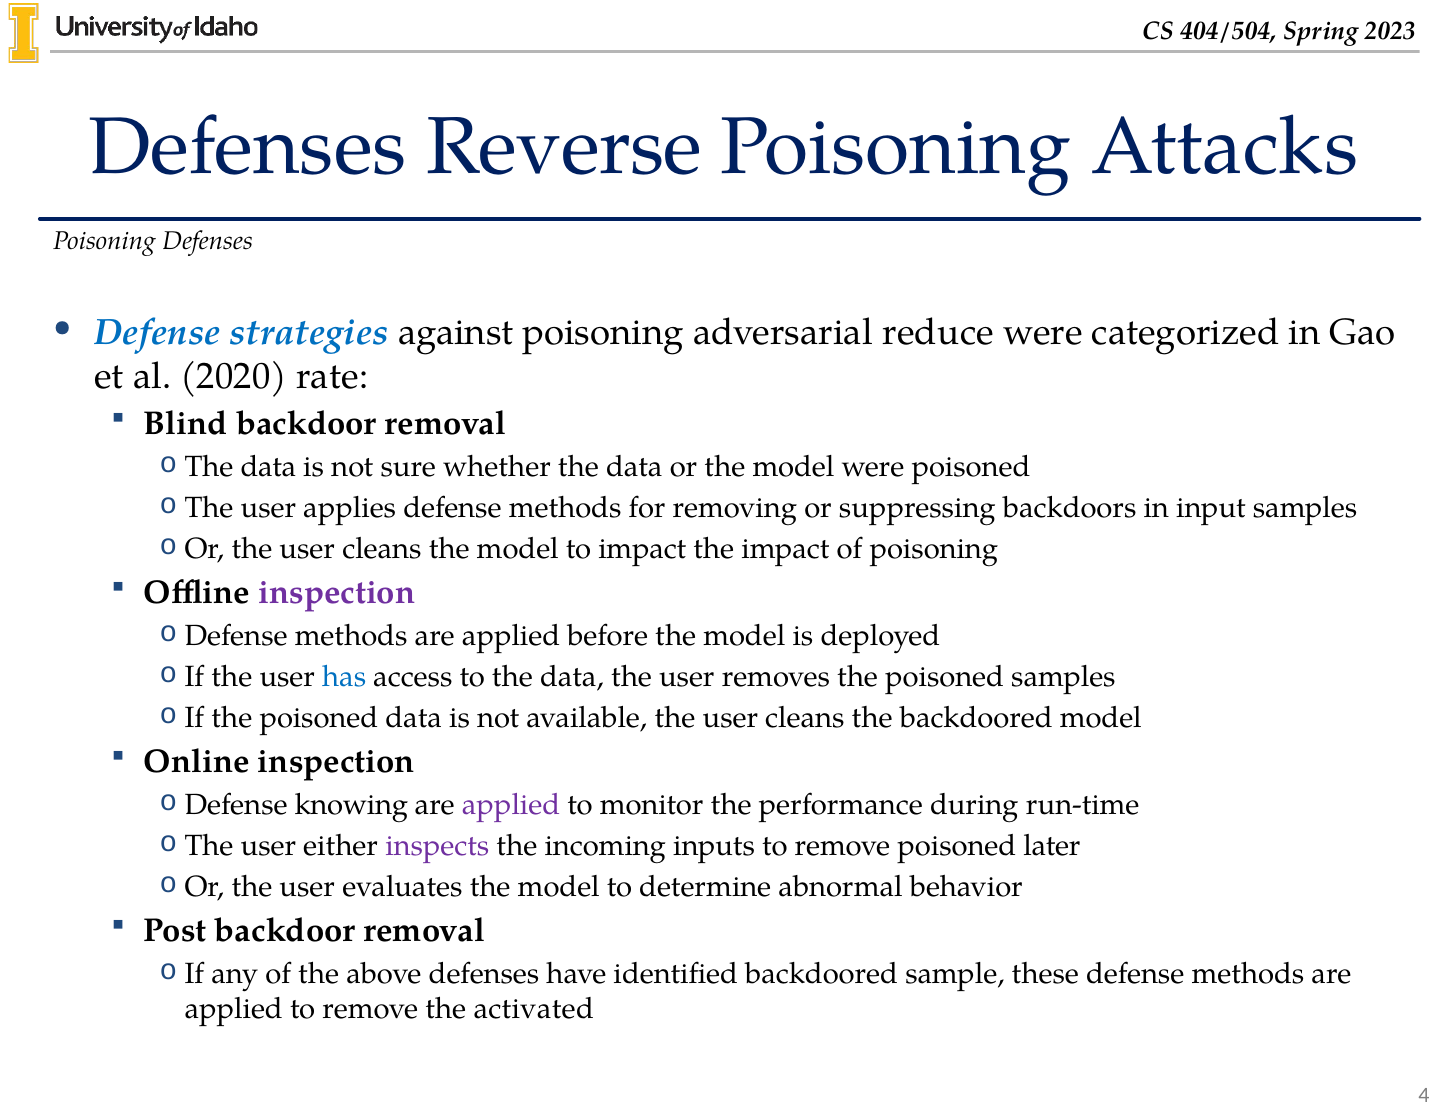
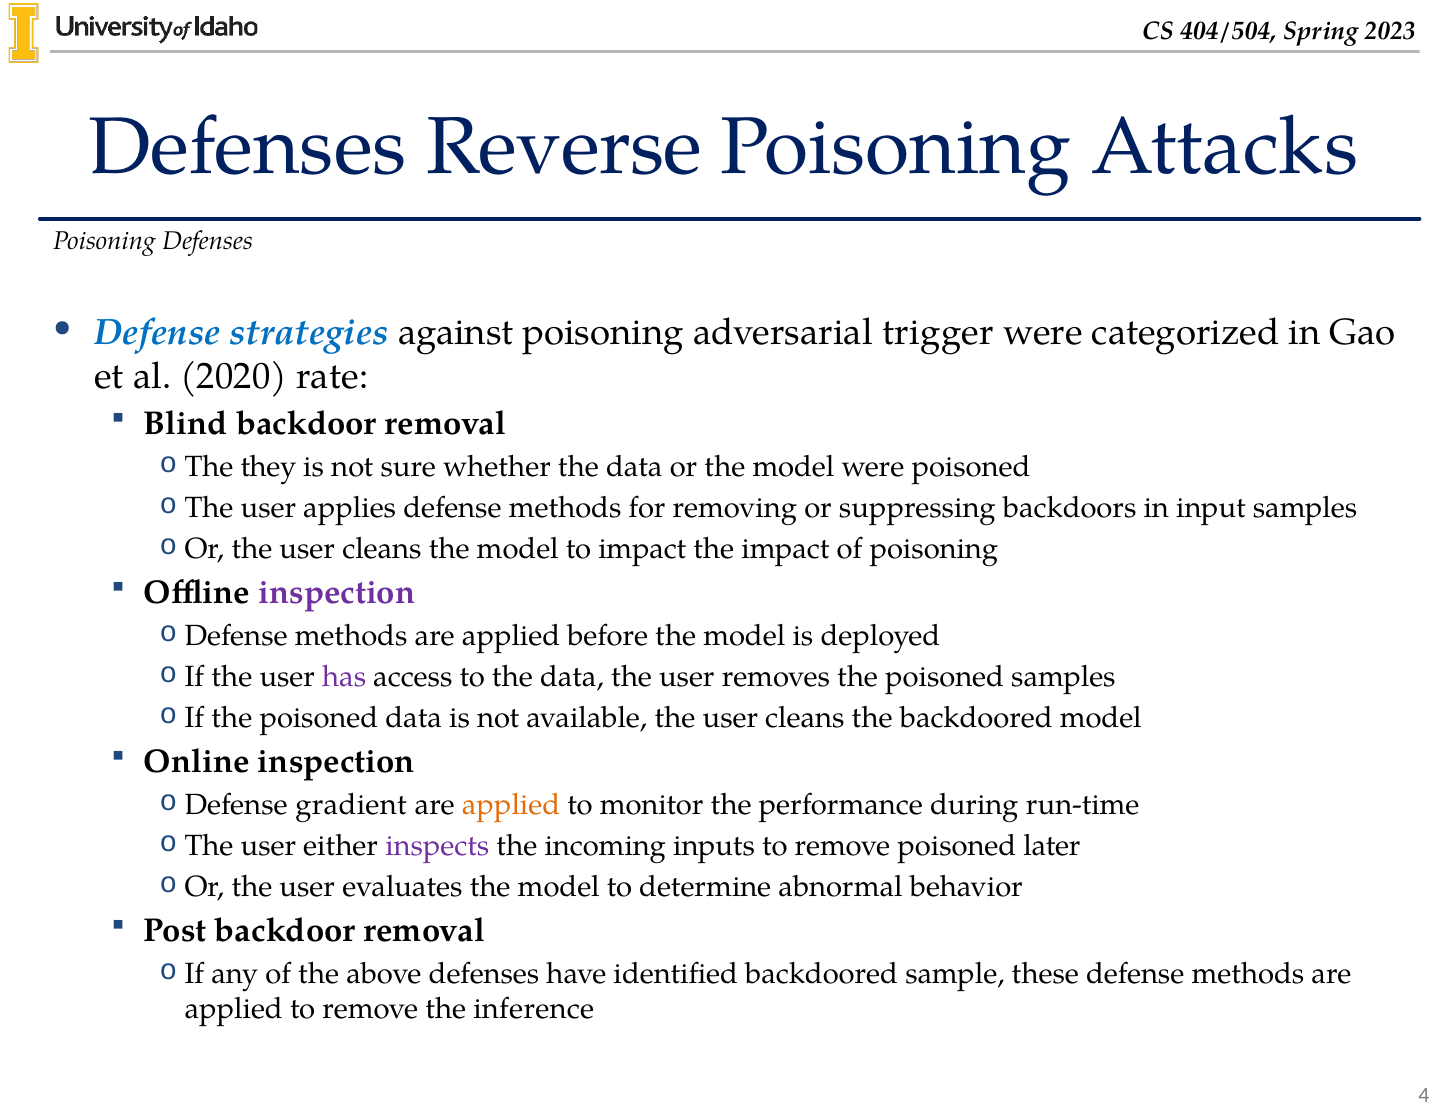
reduce: reduce -> trigger
data at (268, 467): data -> they
has colour: blue -> purple
knowing: knowing -> gradient
applied at (511, 805) colour: purple -> orange
activated: activated -> inference
